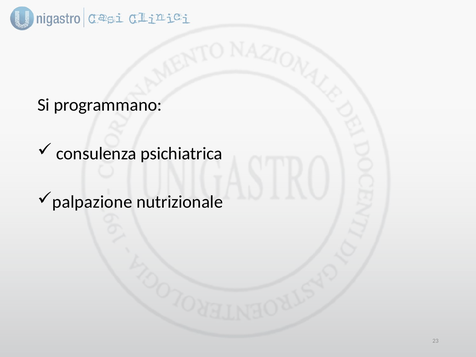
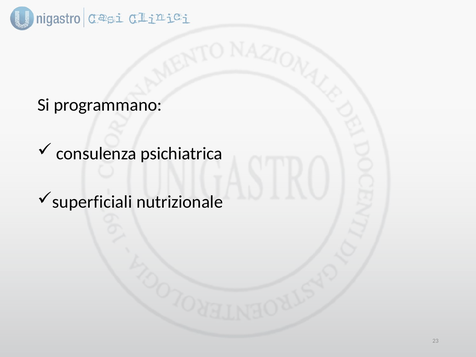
palpazione: palpazione -> superficiali
